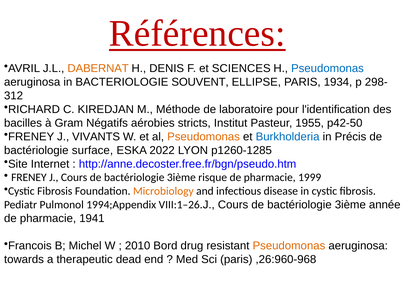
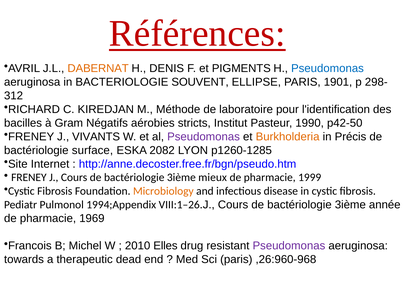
SCIENCES: SCIENCES -> PIGMENTS
1934: 1934 -> 1901
1955: 1955 -> 1990
Pseudomonas at (204, 137) colour: orange -> purple
Burkholderia colour: blue -> orange
2022: 2022 -> 2082
risque: risque -> mieux
1941: 1941 -> 1969
Bord: Bord -> Elles
Pseudomonas at (289, 246) colour: orange -> purple
